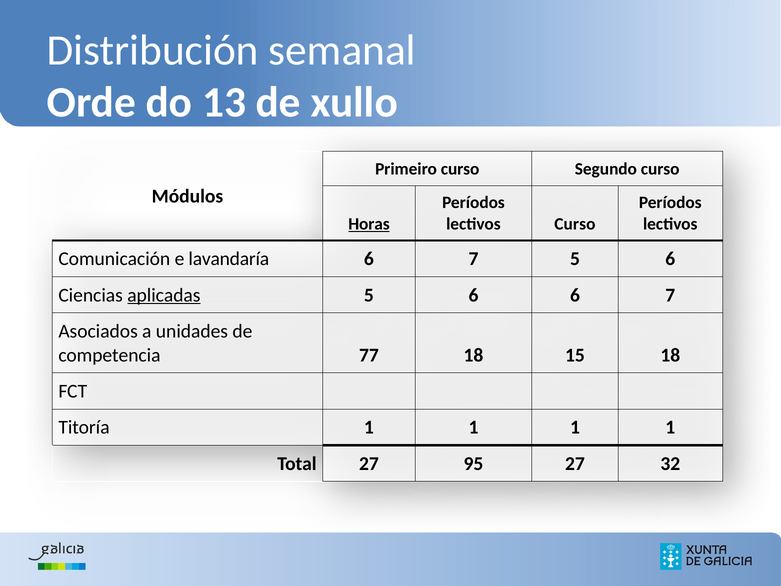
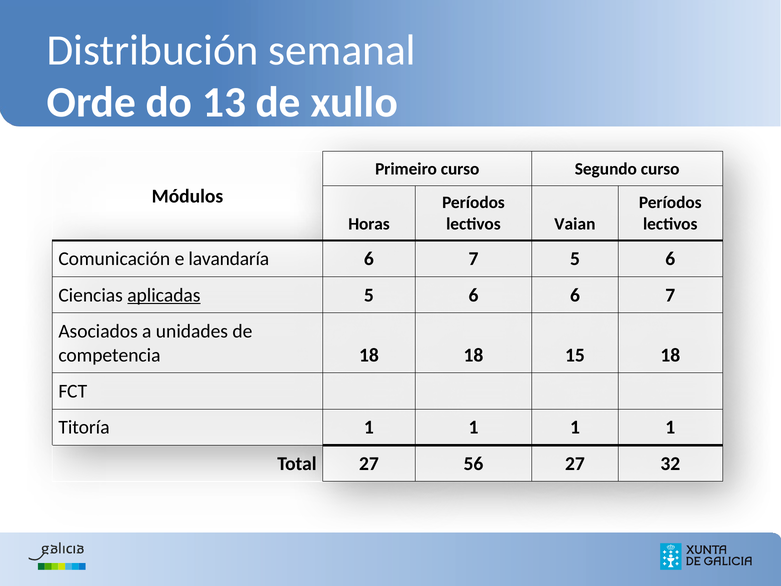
Horas underline: present -> none
lectivos Curso: Curso -> Vaian
competencia 77: 77 -> 18
95: 95 -> 56
